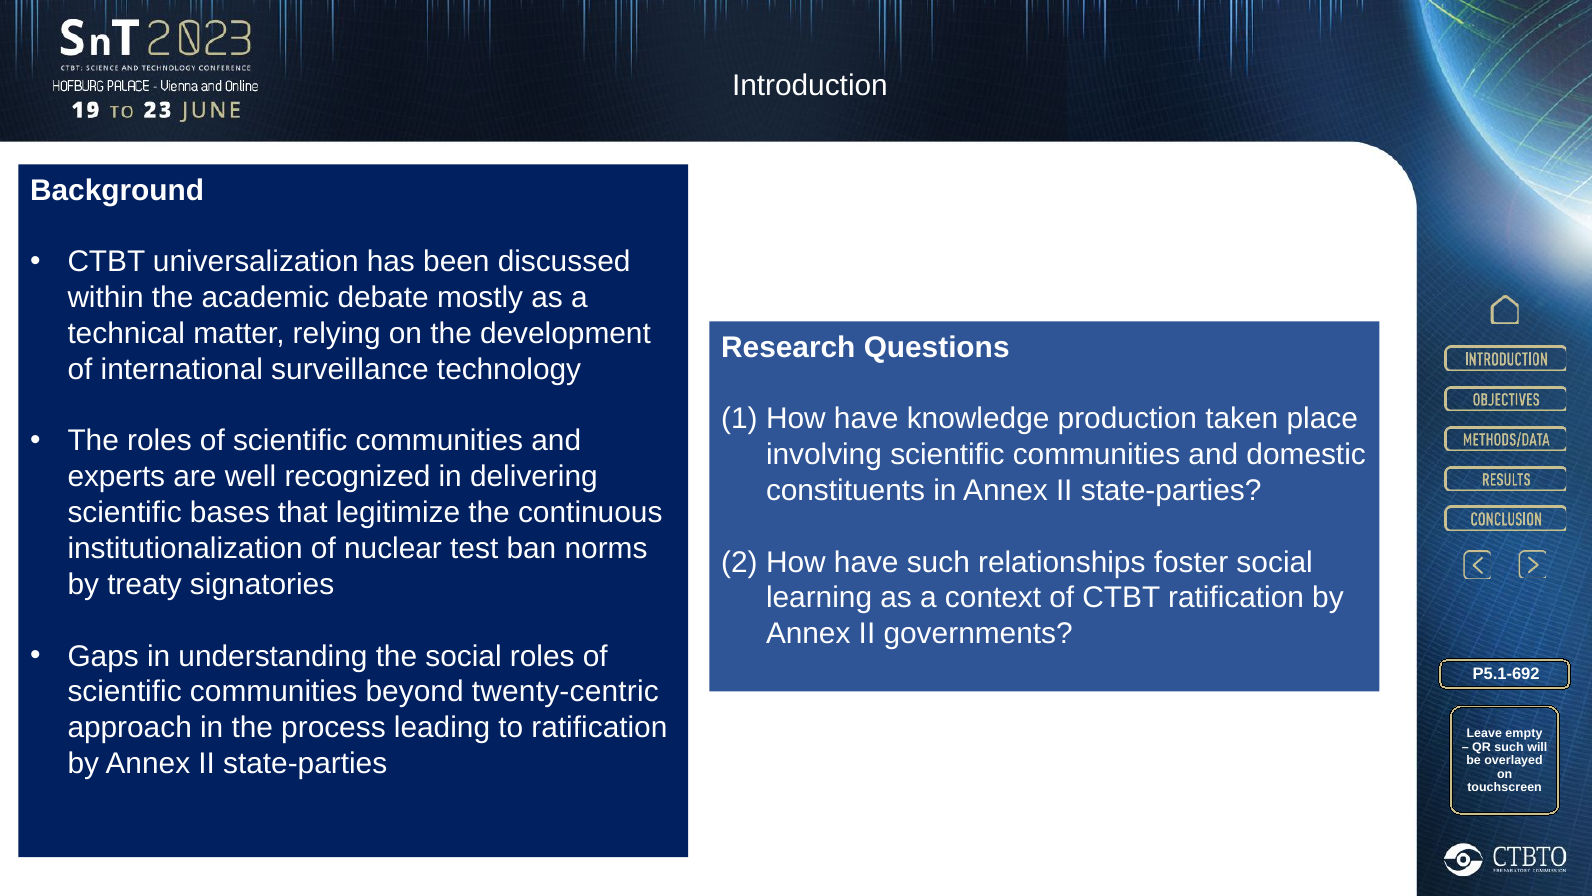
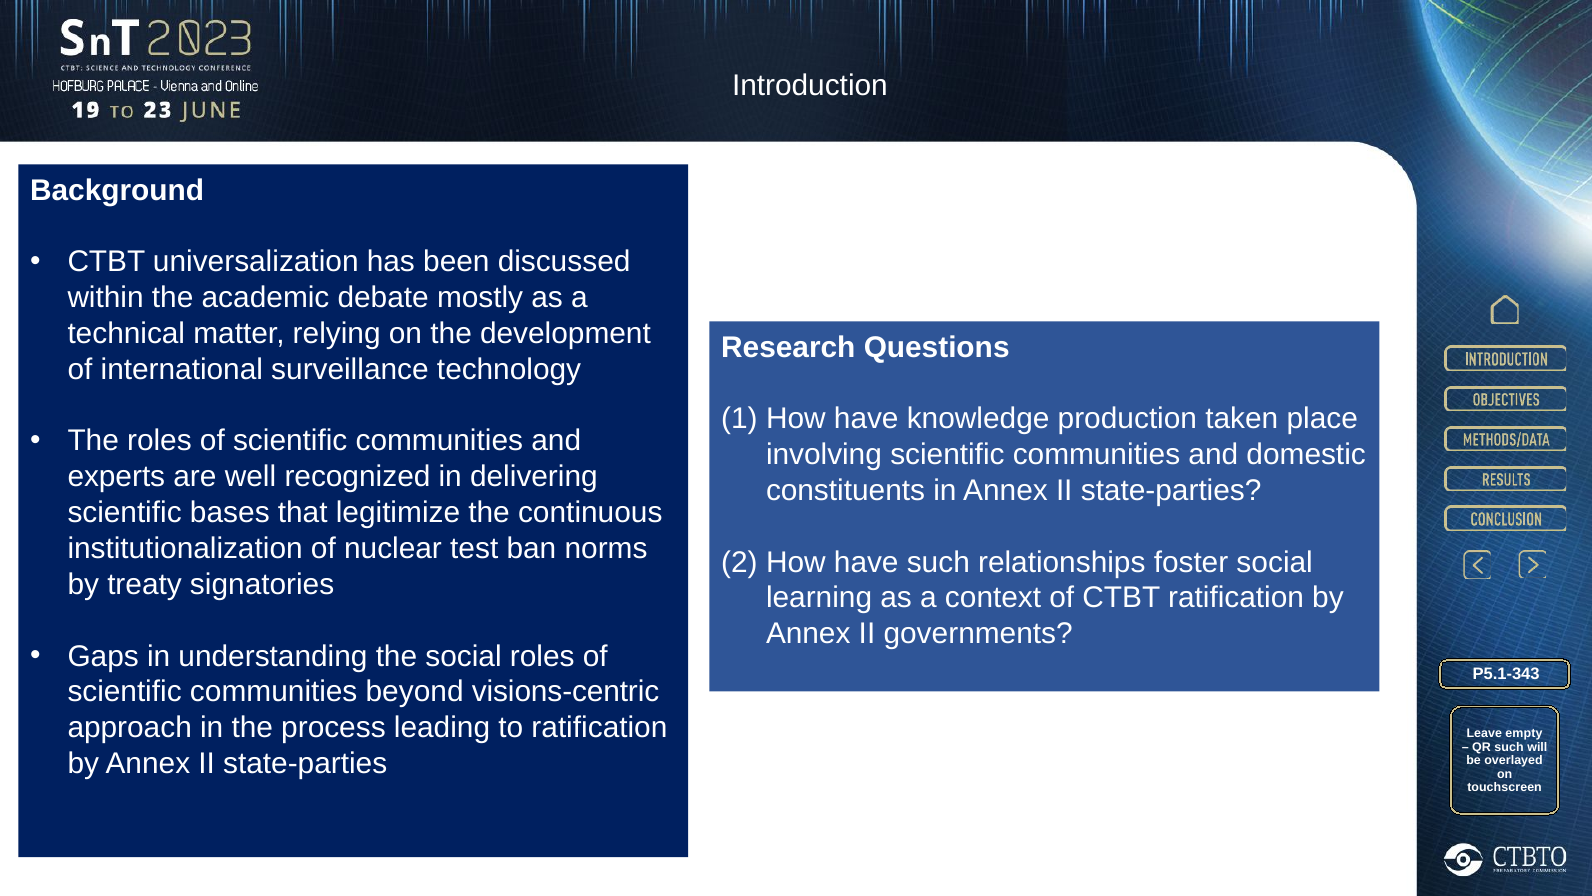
P5.1-692: P5.1-692 -> P5.1-343
twenty-centric: twenty-centric -> visions-centric
